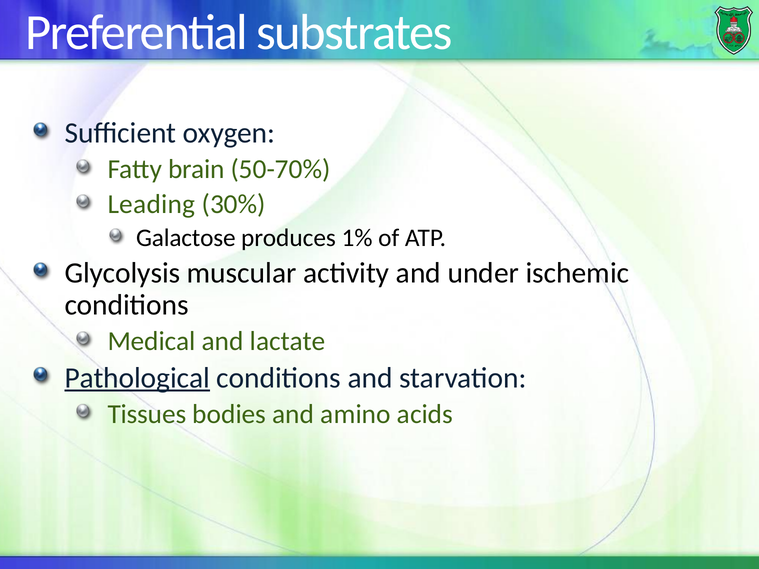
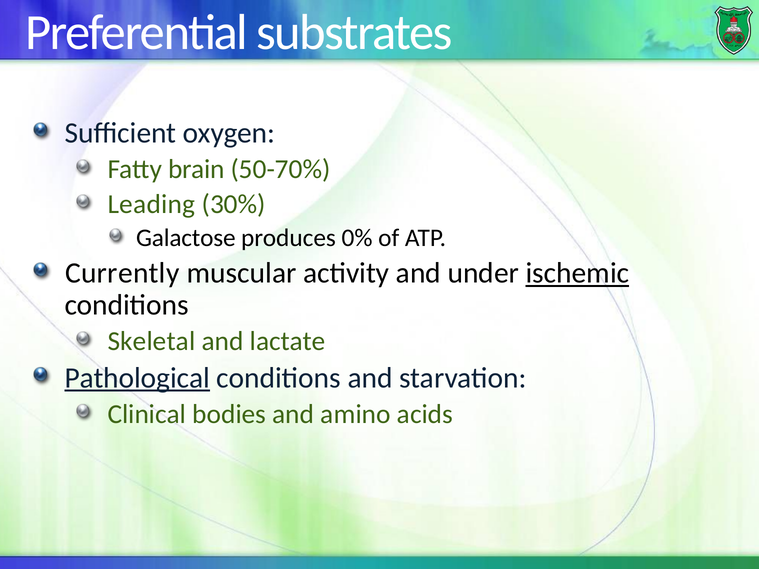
1%: 1% -> 0%
Glycolysis: Glycolysis -> Currently
ischemic underline: none -> present
Medical: Medical -> Skeletal
Tissues: Tissues -> Clinical
